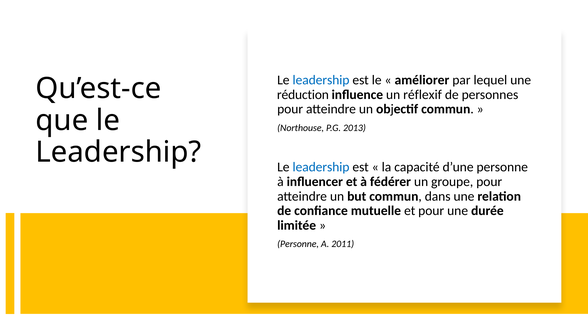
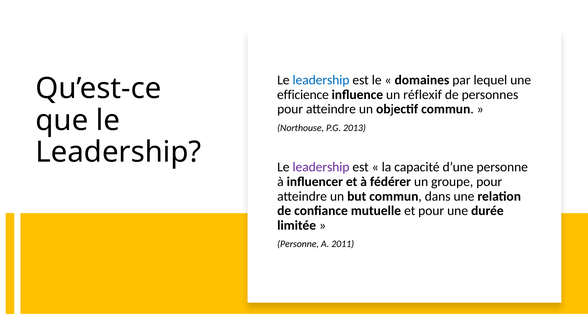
améliorer: améliorer -> domaines
réduction: réduction -> efficience
leadership at (321, 167) colour: blue -> purple
